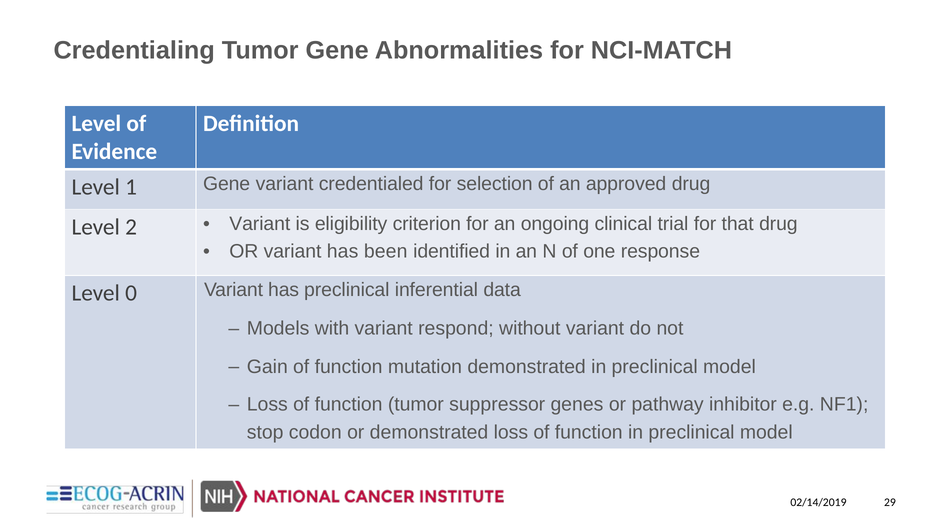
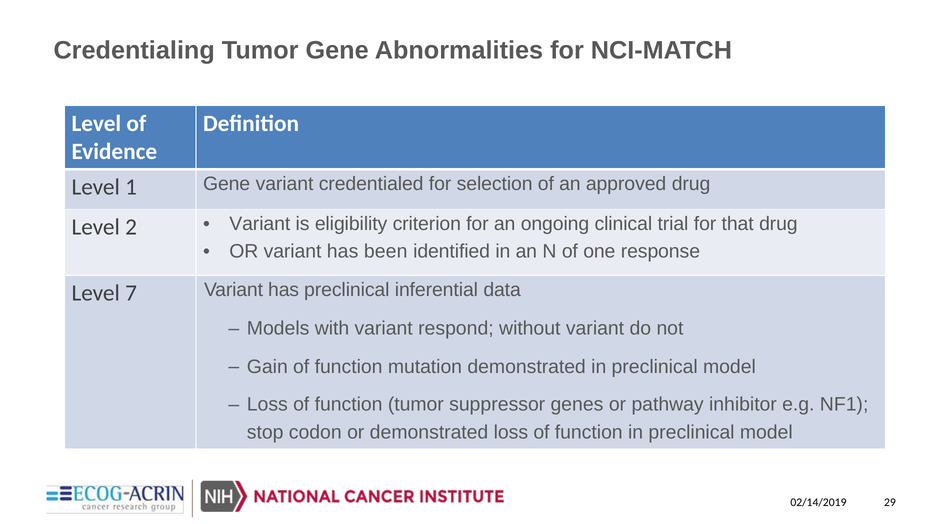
0: 0 -> 7
